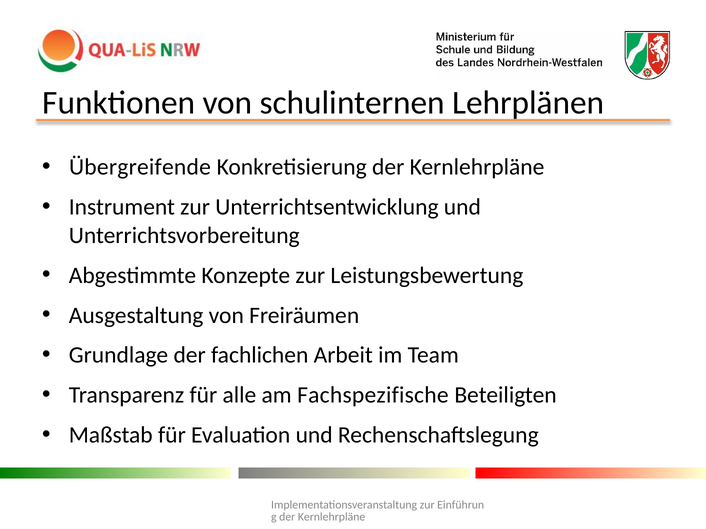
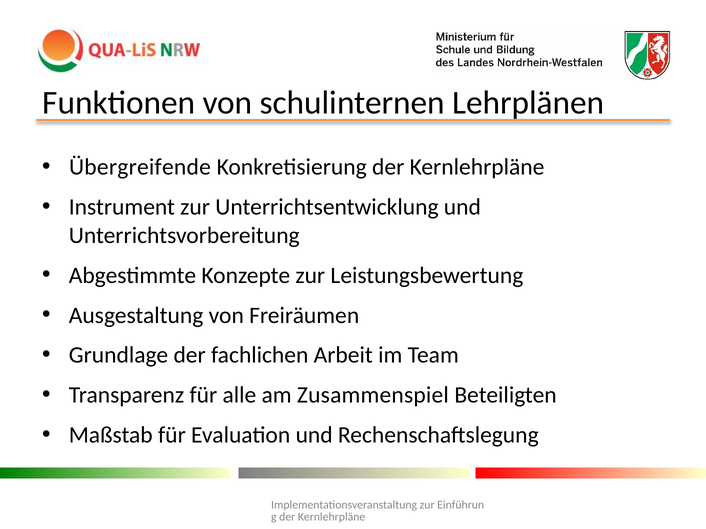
Fachspezifische: Fachspezifische -> Zusammenspiel
